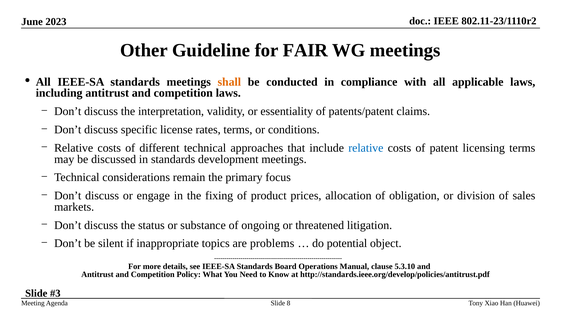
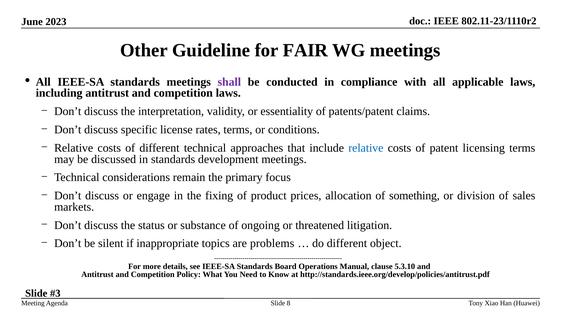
shall colour: orange -> purple
obligation: obligation -> something
do potential: potential -> different
